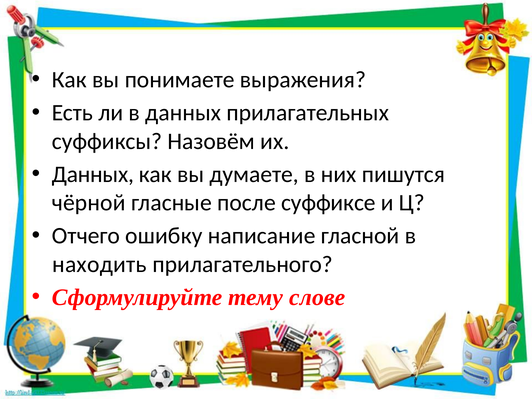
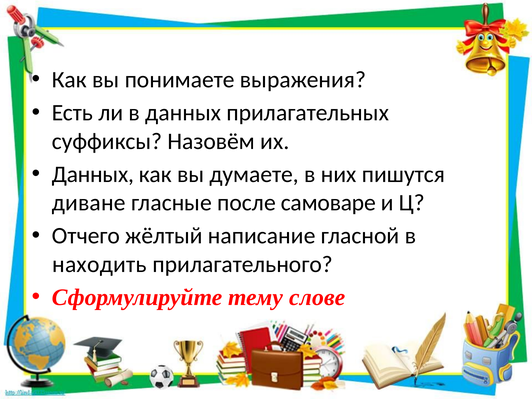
чёрной: чёрной -> диване
суффиксе: суффиксе -> самоваре
ошибку: ошибку -> жёлтый
